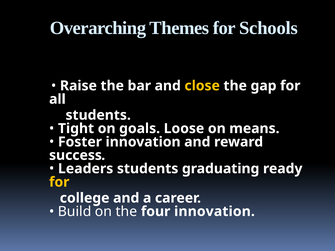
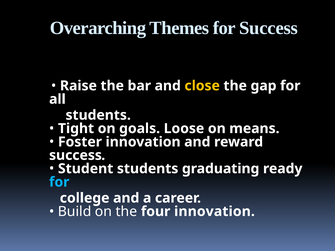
for Schools: Schools -> Success
Leaders: Leaders -> Student
for at (59, 182) colour: yellow -> light blue
